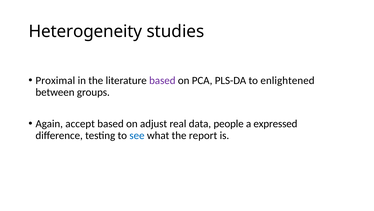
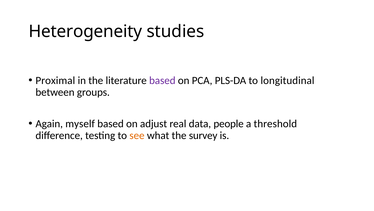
enlightened: enlightened -> longitudinal
accept: accept -> myself
expressed: expressed -> threshold
see colour: blue -> orange
report: report -> survey
